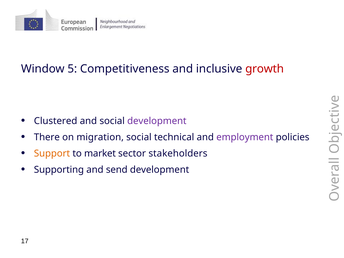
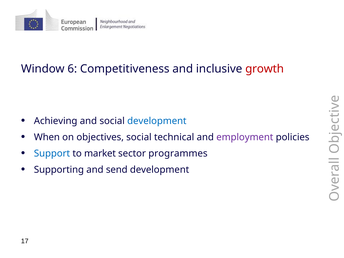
5: 5 -> 6
Clustered: Clustered -> Achieving
development at (157, 121) colour: purple -> blue
There: There -> When
migration: migration -> objectives
Support colour: orange -> blue
stakeholders: stakeholders -> programmes
